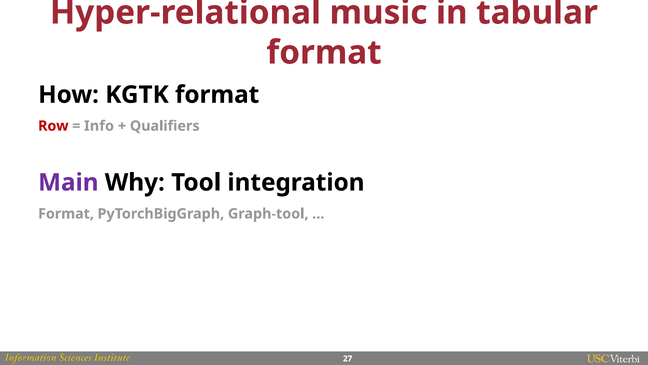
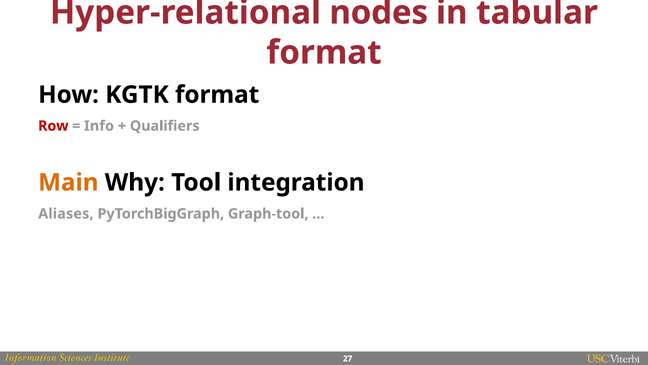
music: music -> nodes
Main colour: purple -> orange
Format at (66, 213): Format -> Aliases
